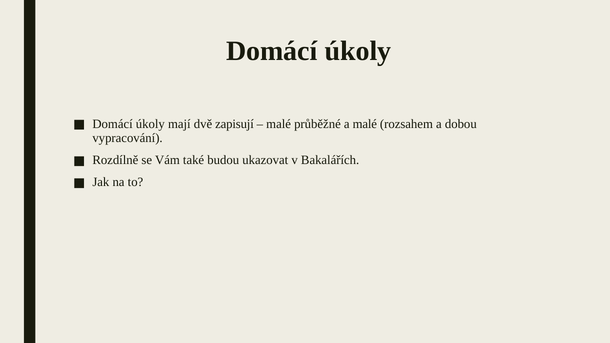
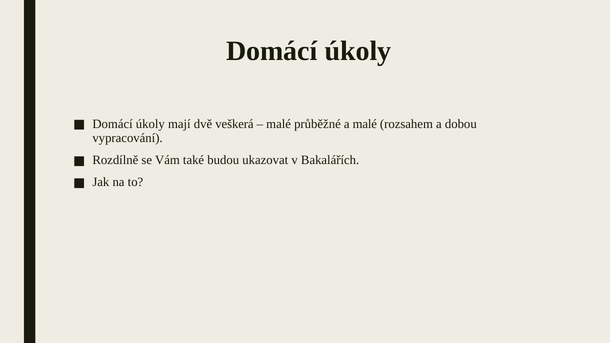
zapisují: zapisují -> veškerá
